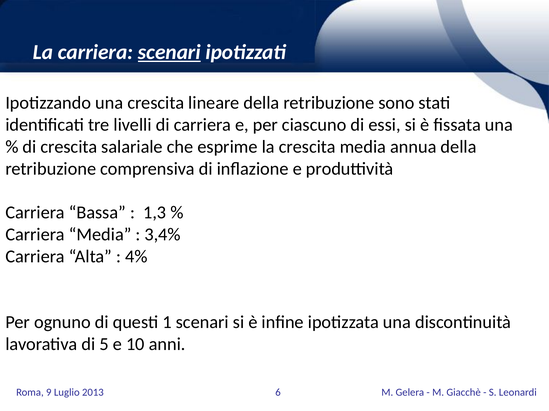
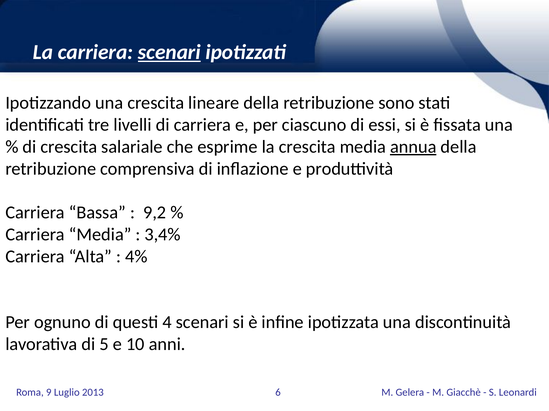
annua underline: none -> present
1,3: 1,3 -> 9,2
1: 1 -> 4
